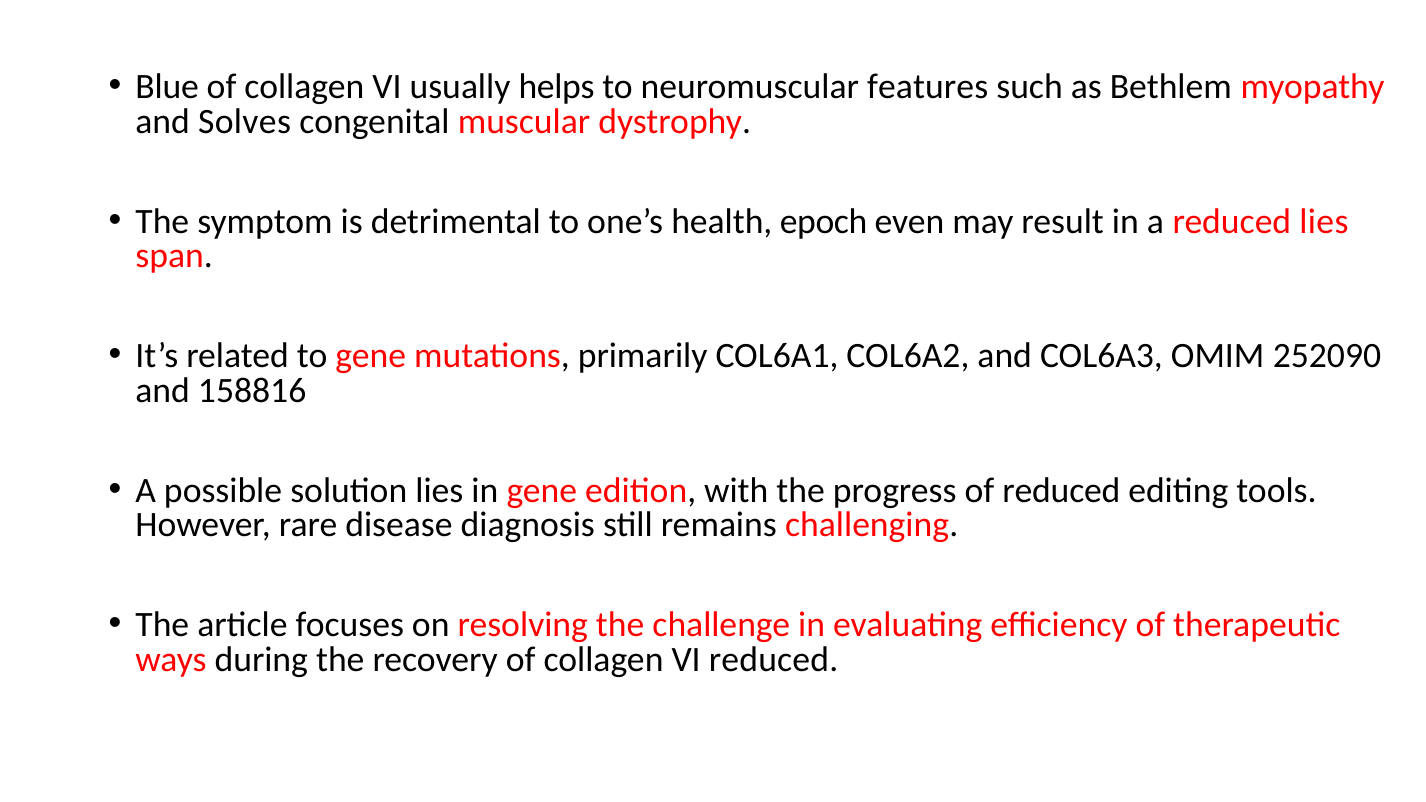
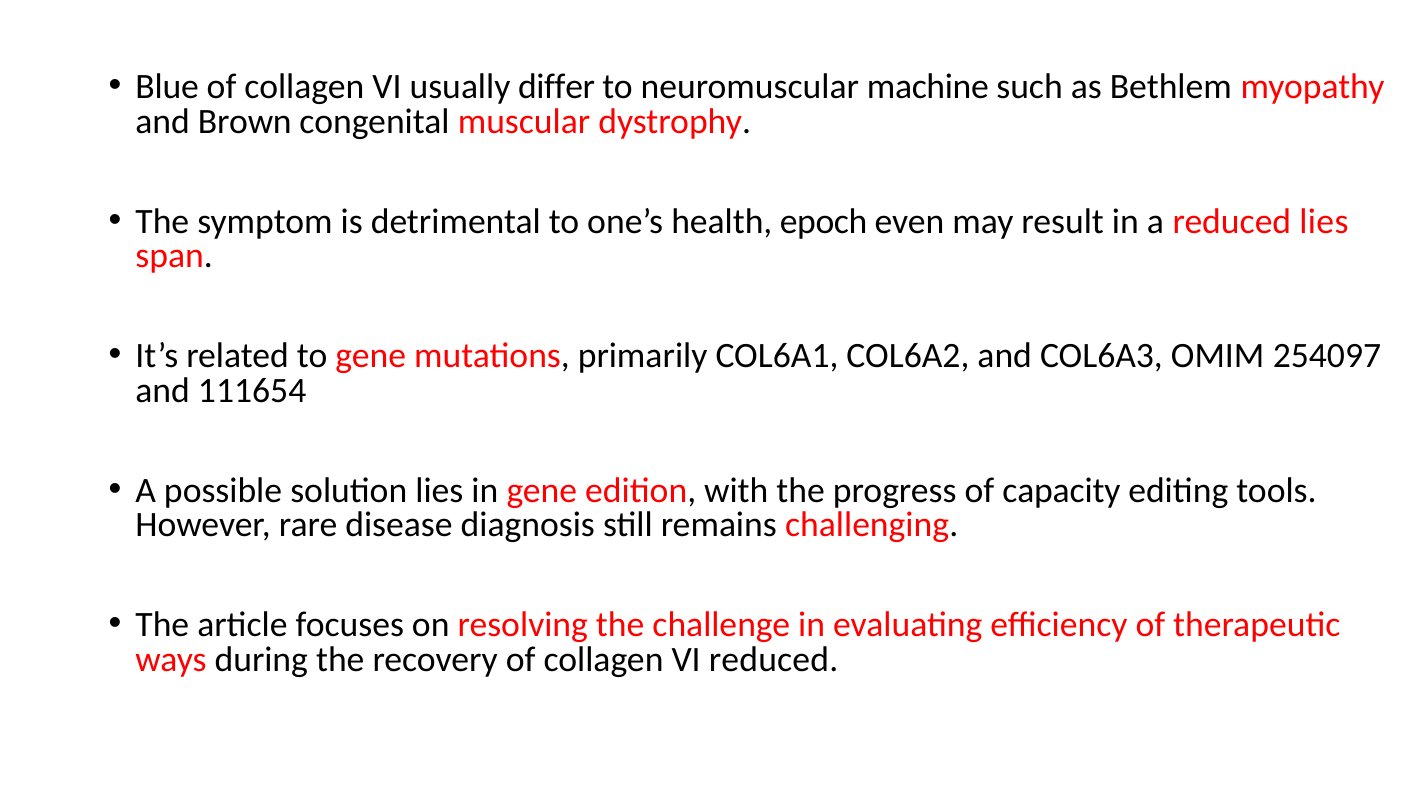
helps: helps -> differ
features: features -> machine
Solves: Solves -> Brown
252090: 252090 -> 254097
158816: 158816 -> 111654
of reduced: reduced -> capacity
